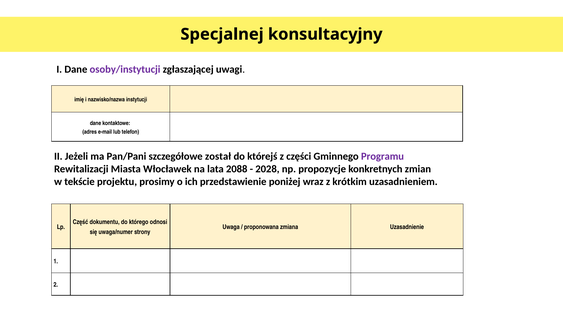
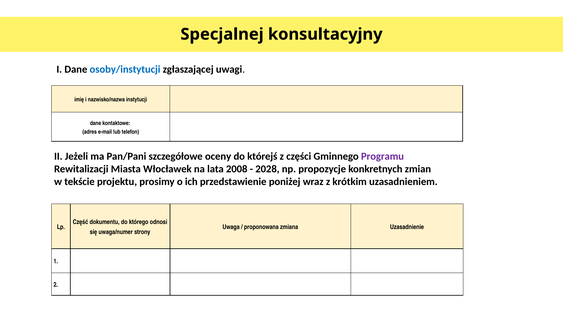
osoby/instytucji colour: purple -> blue
został: został -> oceny
2088: 2088 -> 2008
